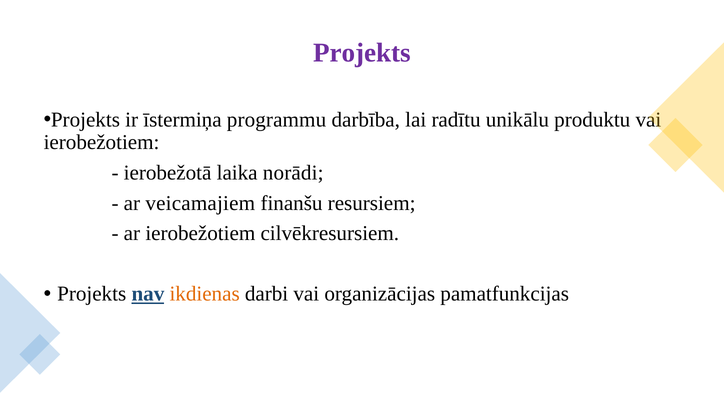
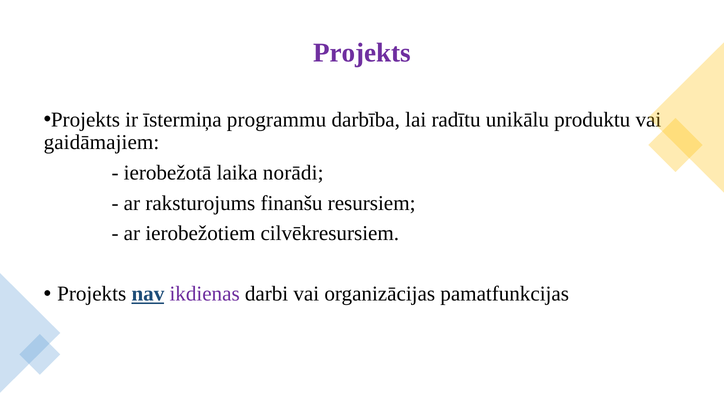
ierobežotiem at (102, 143): ierobežotiem -> gaidāmajiem
veicamajiem: veicamajiem -> raksturojums
ikdienas colour: orange -> purple
